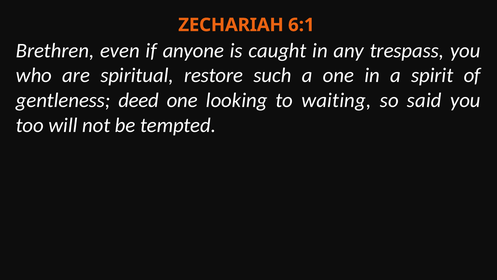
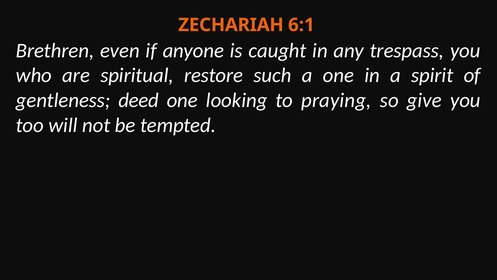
waiting: waiting -> praying
said: said -> give
